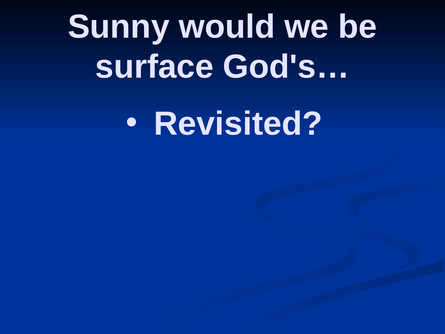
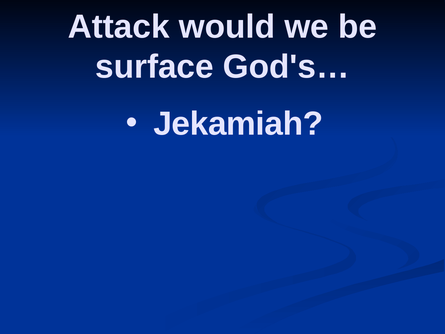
Sunny: Sunny -> Attack
Revisited: Revisited -> Jekamiah
